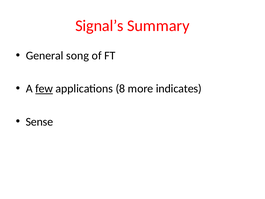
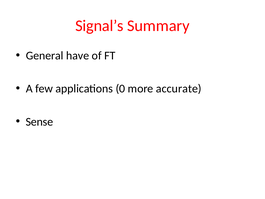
song: song -> have
few underline: present -> none
8: 8 -> 0
indicates: indicates -> accurate
